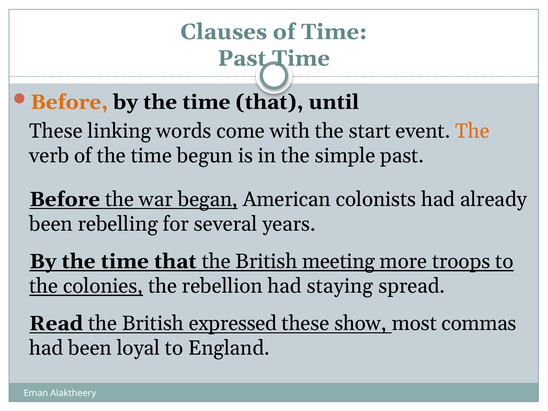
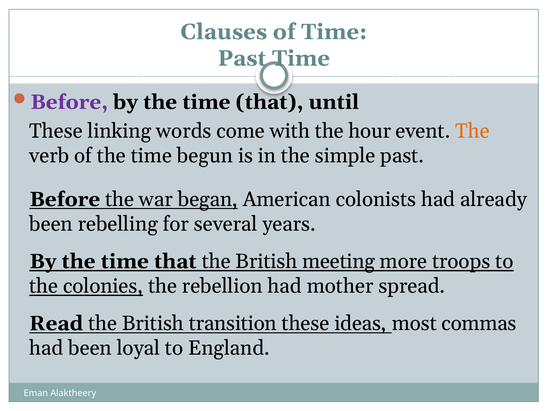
Before at (69, 102) colour: orange -> purple
start: start -> hour
staying: staying -> mother
expressed: expressed -> transition
show: show -> ideas
